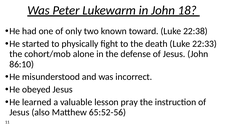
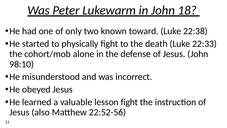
86:10: 86:10 -> 98:10
lesson pray: pray -> fight
65:52-56: 65:52-56 -> 22:52-56
